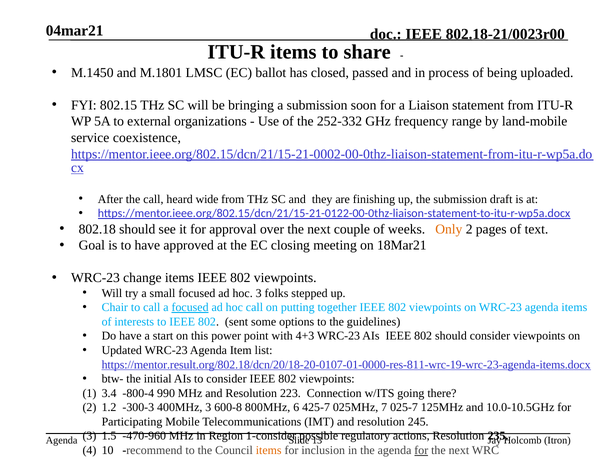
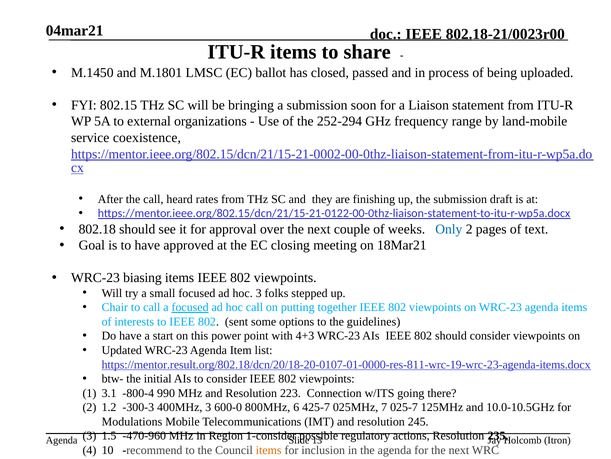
252-332: 252-332 -> 252-294
wide: wide -> rates
Only colour: orange -> blue
change: change -> biasing
3.4: 3.4 -> 3.1
600-8: 600-8 -> 600-0
Participating: Participating -> Modulations
for at (421, 450) underline: present -> none
